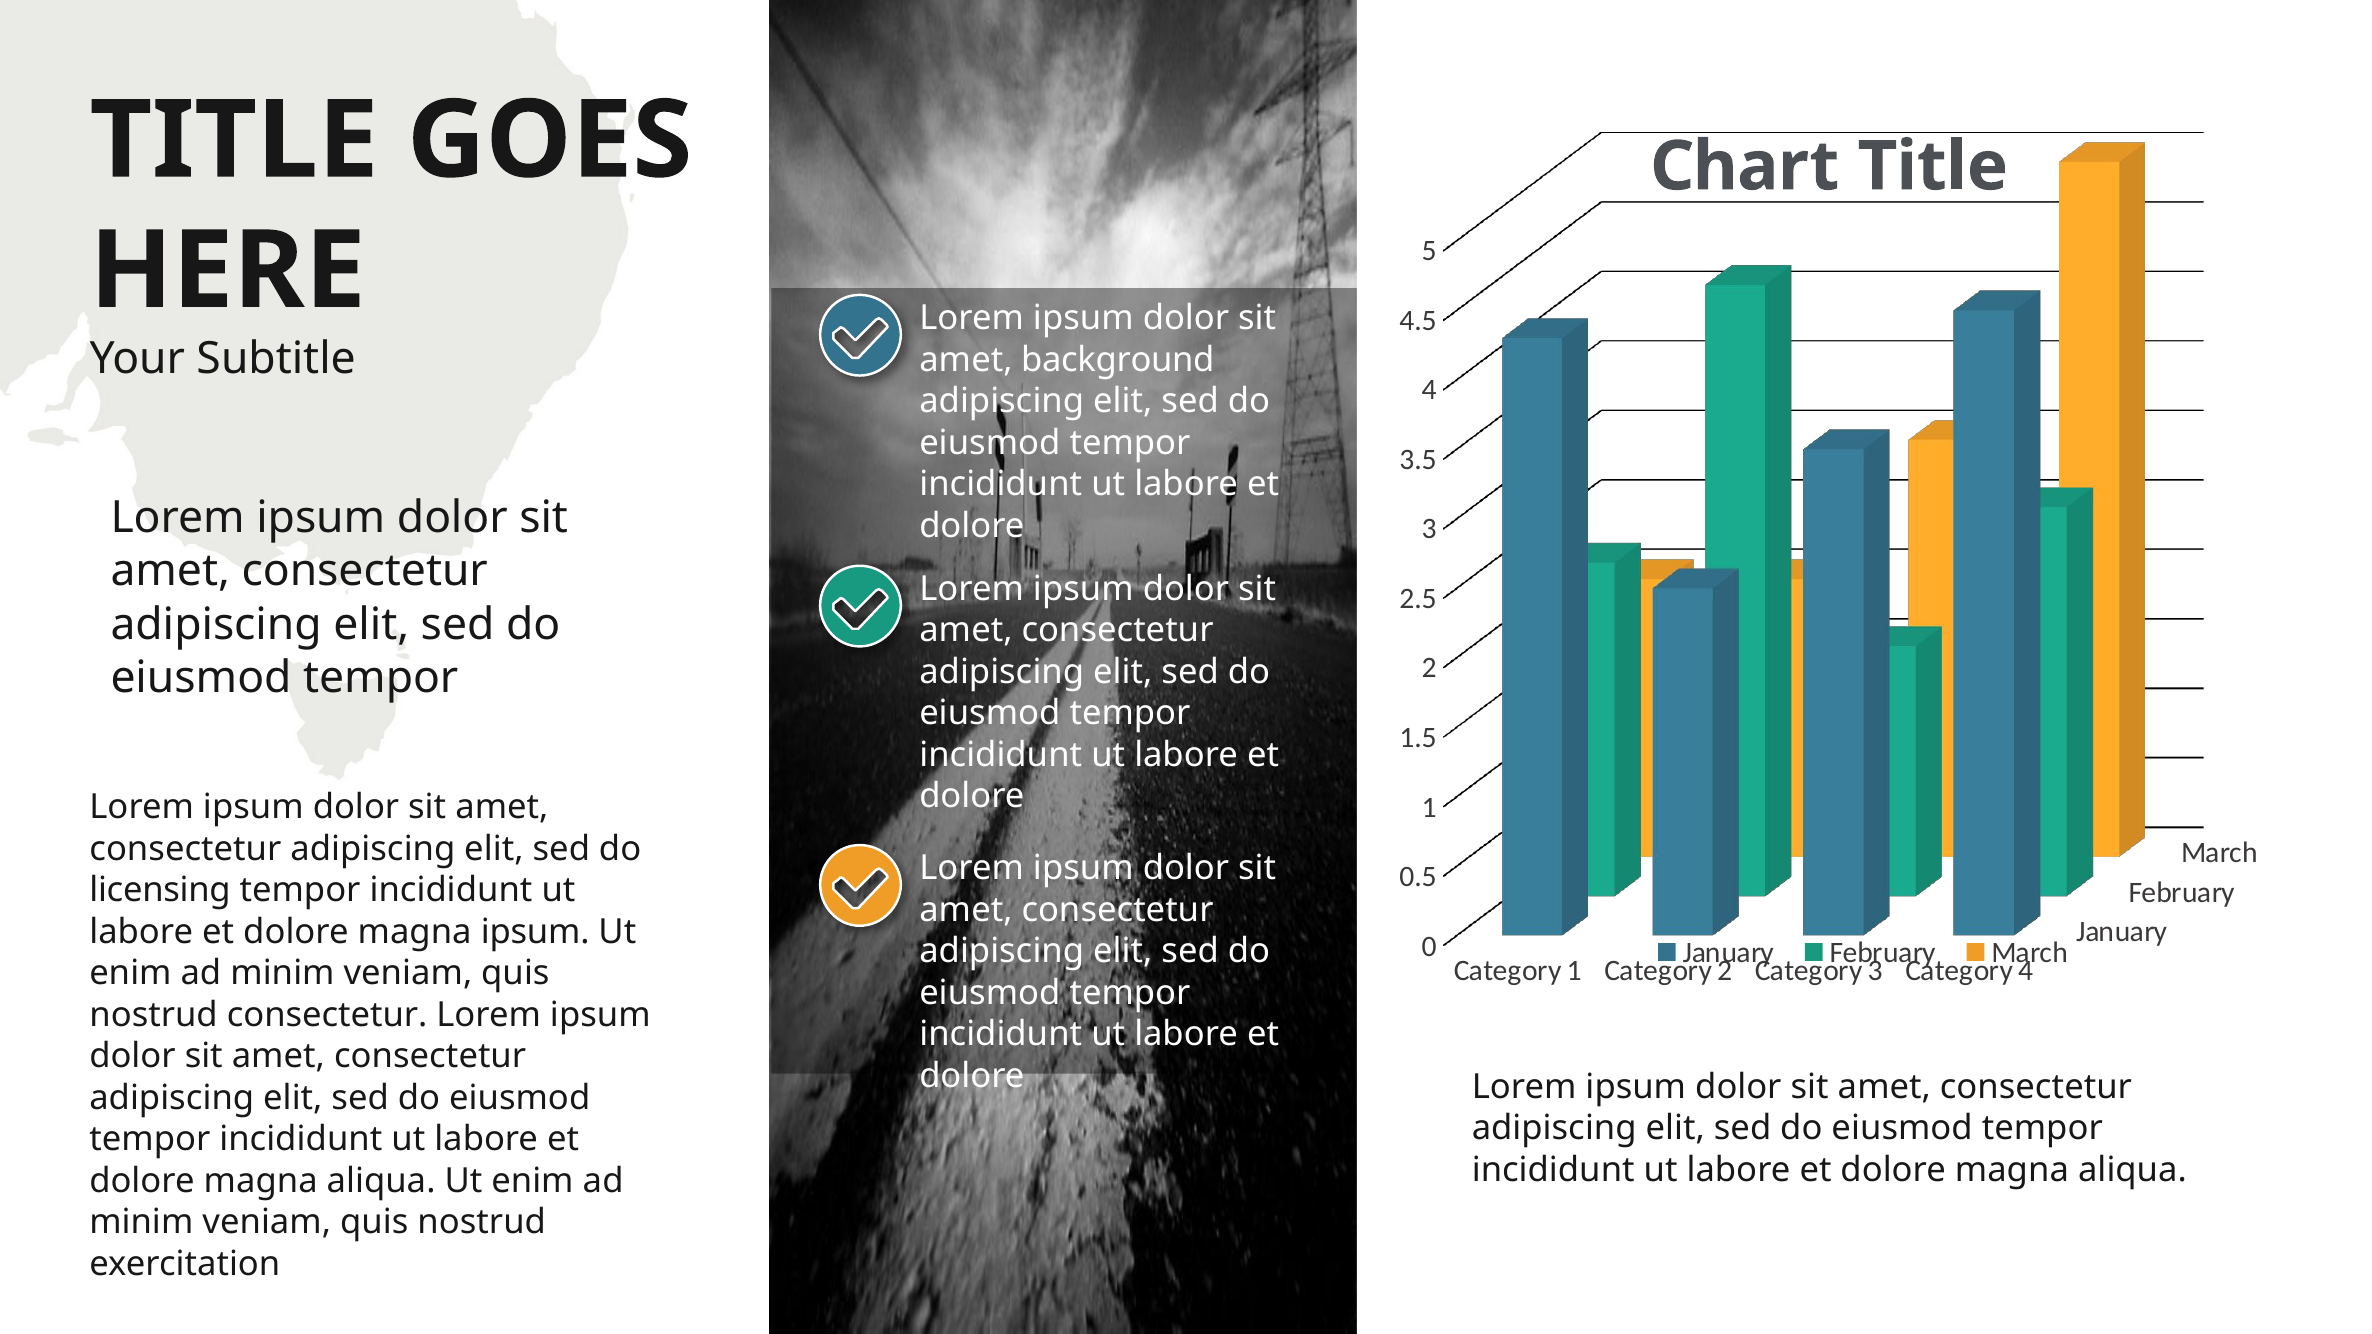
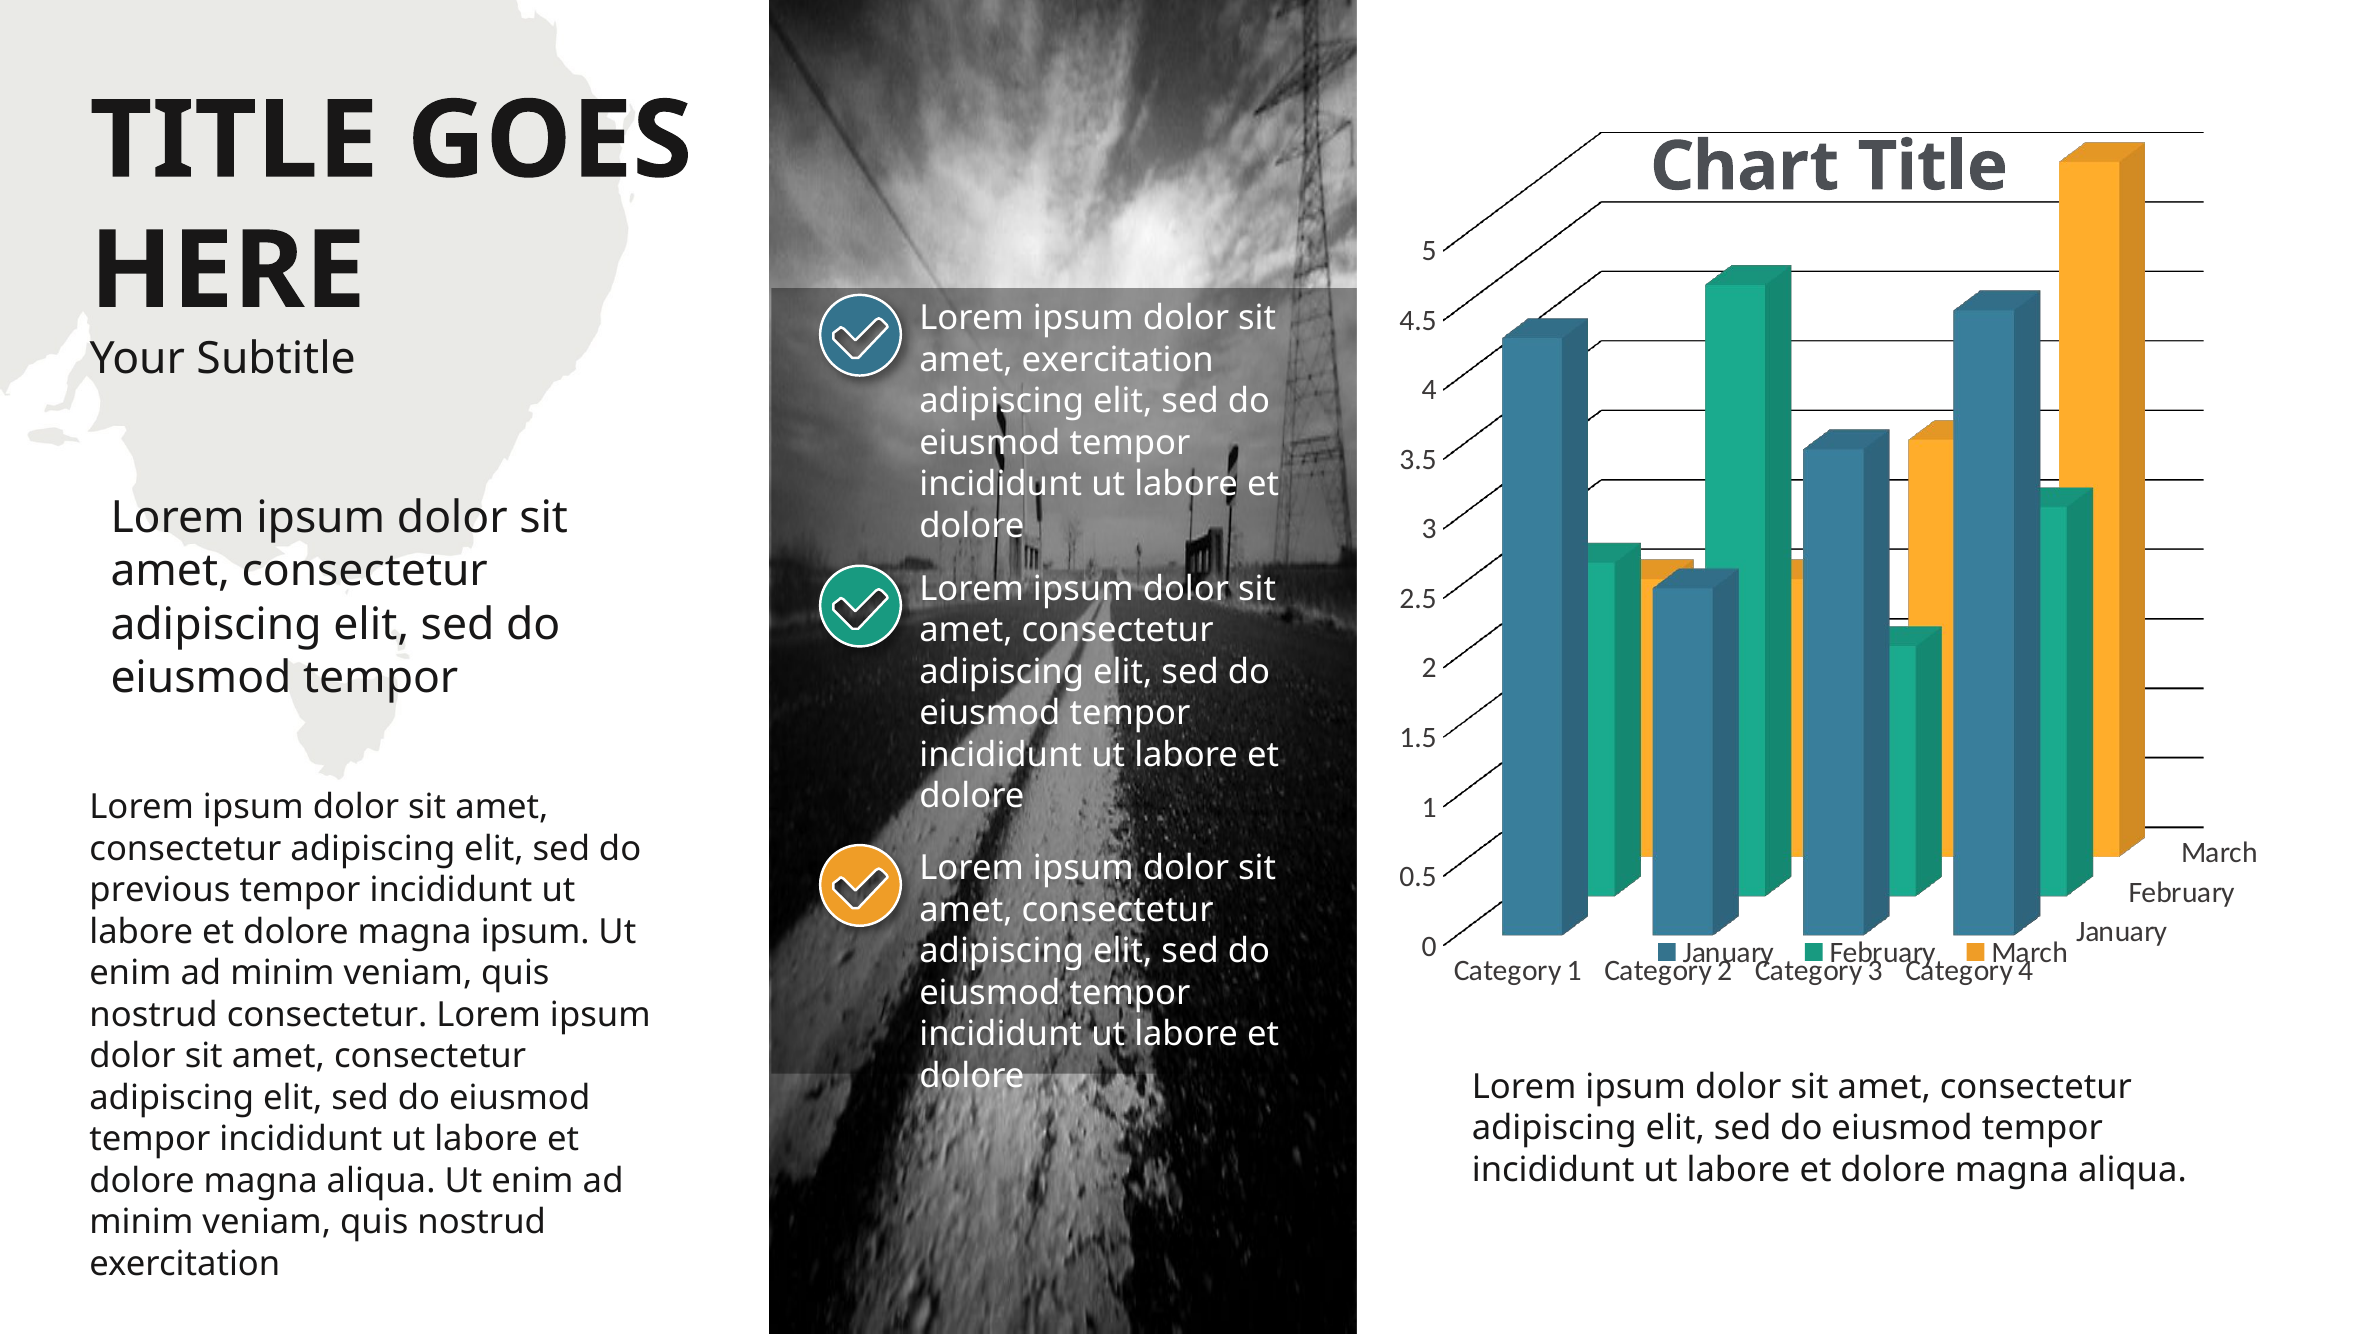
amet background: background -> exercitation
licensing: licensing -> previous
